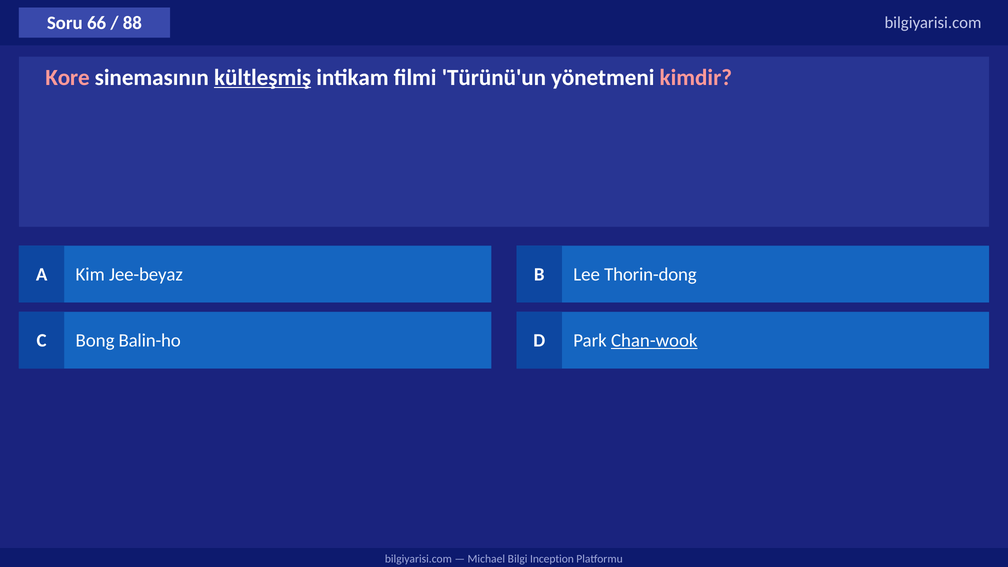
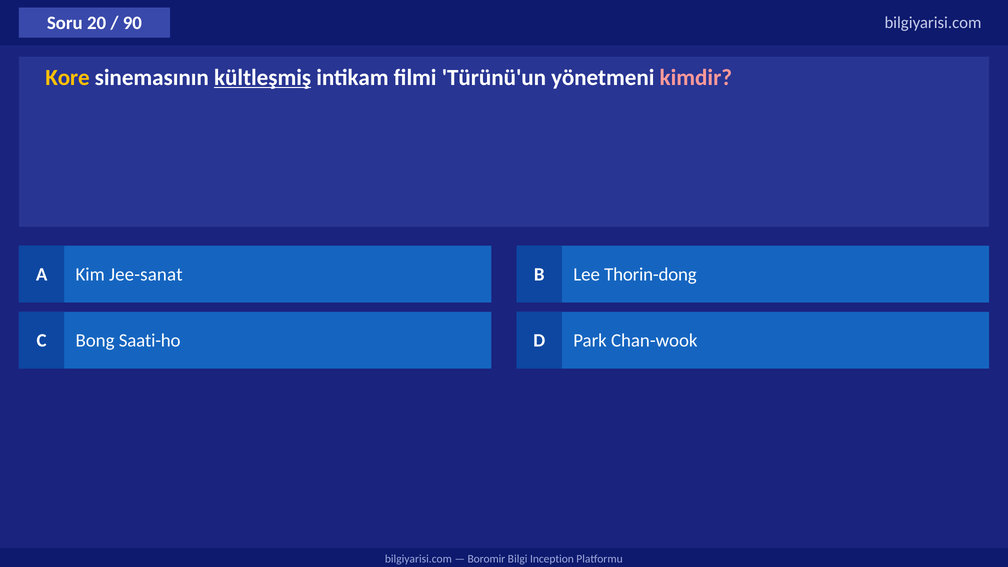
66: 66 -> 20
88: 88 -> 90
Kore colour: pink -> yellow
Jee-beyaz: Jee-beyaz -> Jee-sanat
Balin-ho: Balin-ho -> Saati-ho
Chan-wook underline: present -> none
Michael: Michael -> Boromir
